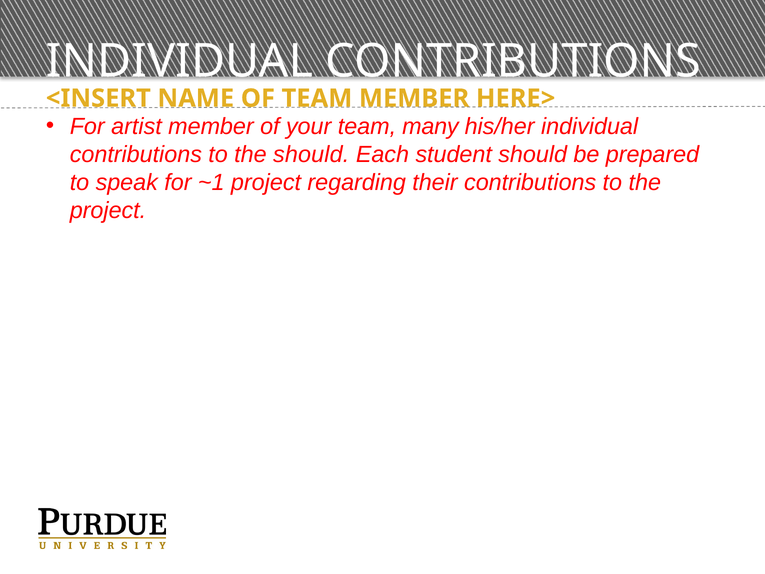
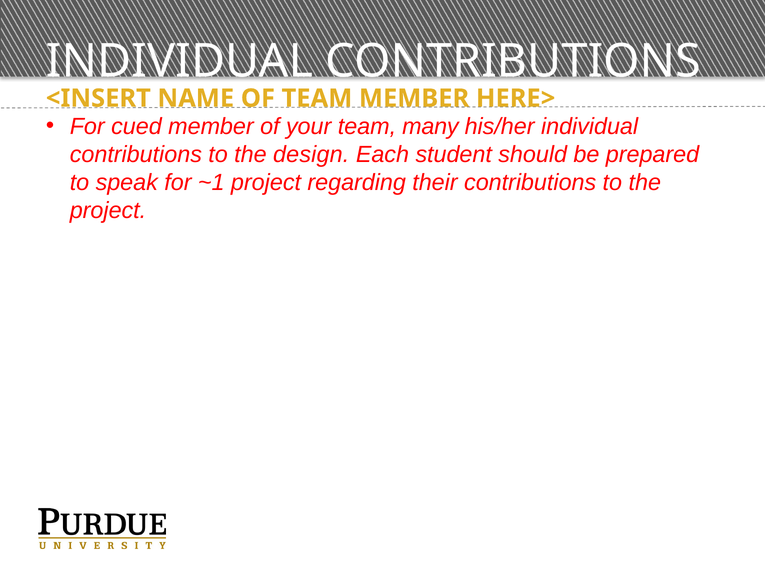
artist: artist -> cued
the should: should -> design
